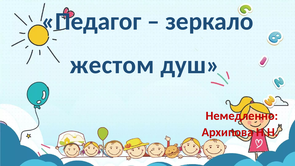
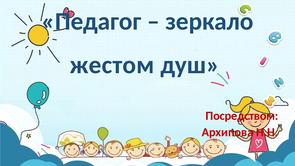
Немедленно: Немедленно -> Посредством
